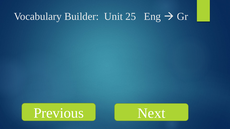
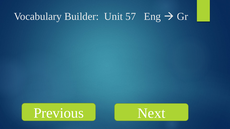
25: 25 -> 57
